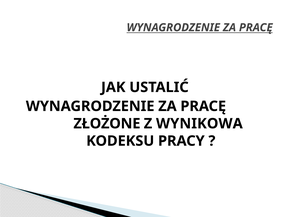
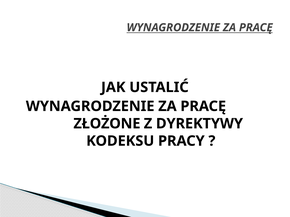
WYNIKOWA: WYNIKOWA -> DYREKTYWY
